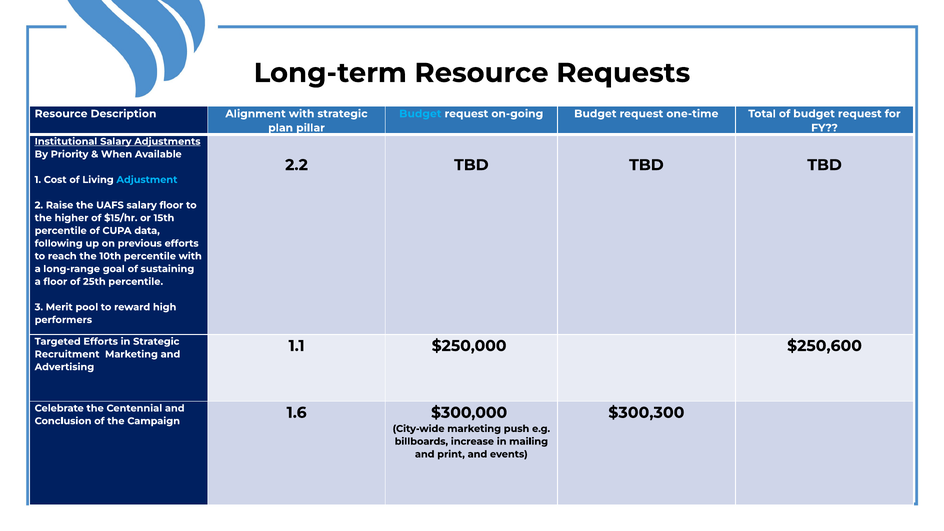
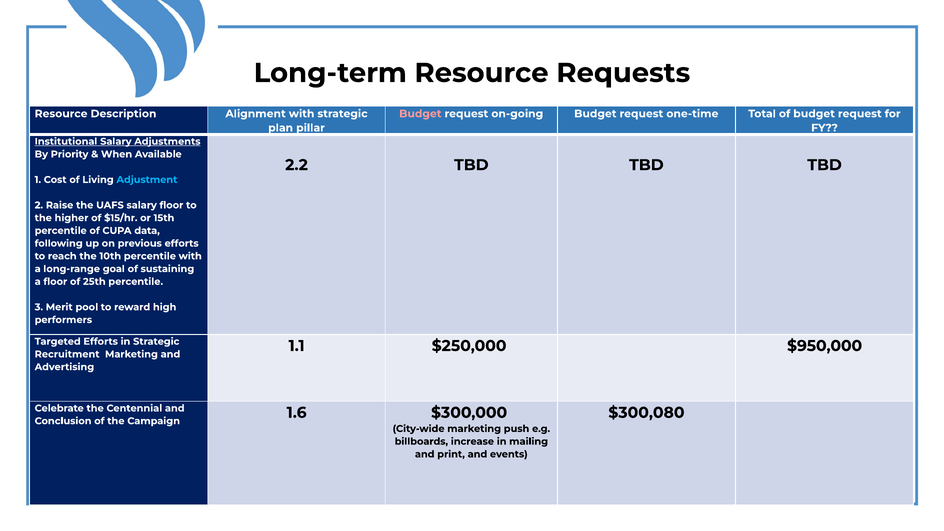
Budget at (420, 114) colour: light blue -> pink
$250,600: $250,600 -> $950,000
$300,300: $300,300 -> $300,080
